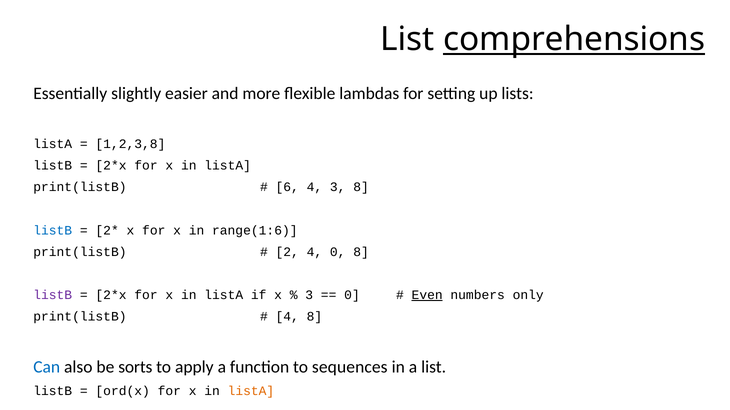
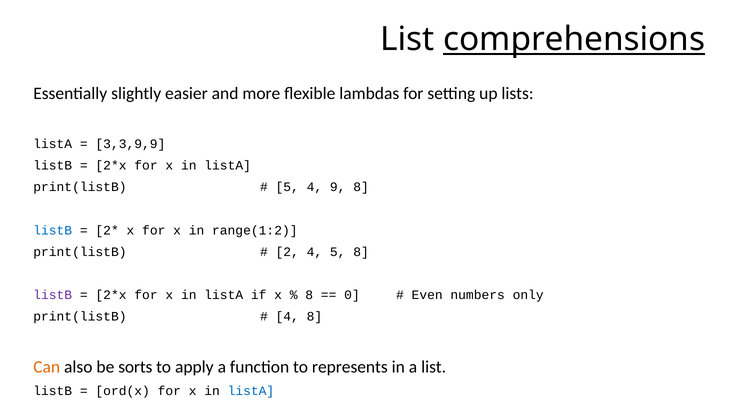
1,2,3,8: 1,2,3,8 -> 3,3,9,9
6 at (287, 187): 6 -> 5
4 3: 3 -> 9
range(1:6: range(1:6 -> range(1:2
4 0: 0 -> 5
3 at (309, 295): 3 -> 8
Even underline: present -> none
Can colour: blue -> orange
sequences: sequences -> represents
listA at (251, 391) colour: orange -> blue
